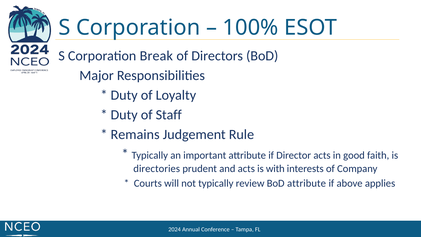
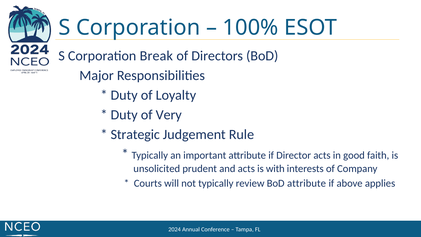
Staff: Staff -> Very
Remains: Remains -> Strategic
directories: directories -> unsolicited
